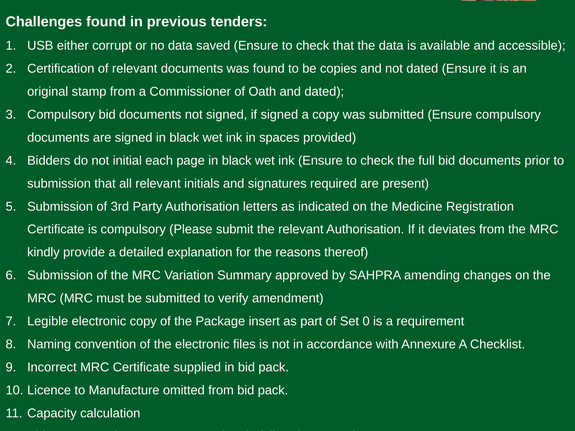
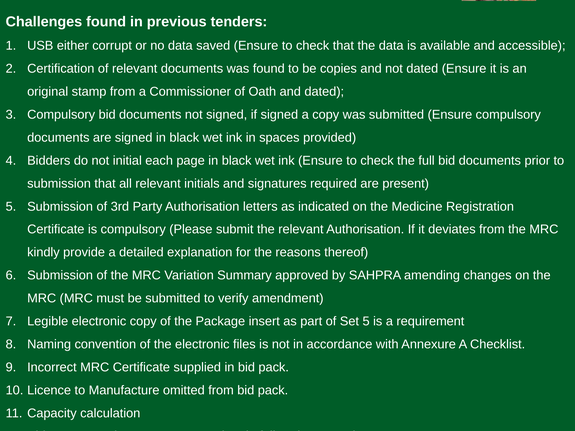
Set 0: 0 -> 5
